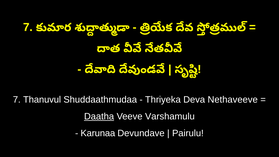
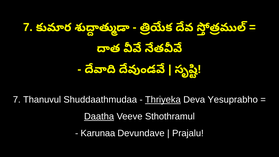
Thriyeka underline: none -> present
Nethaveeve: Nethaveeve -> Yesuprabho
Varshamulu: Varshamulu -> Sthothramul
Pairulu: Pairulu -> Prajalu
